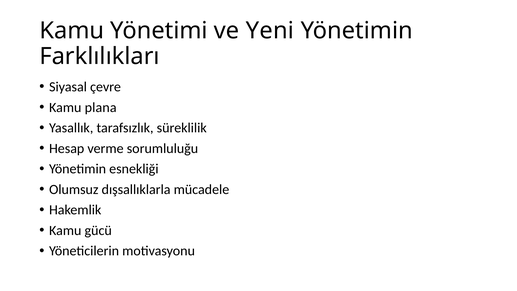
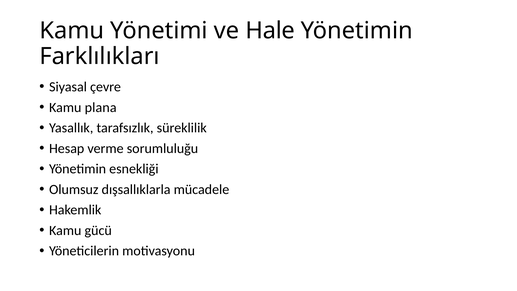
Yeni: Yeni -> Hale
